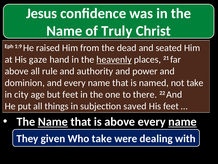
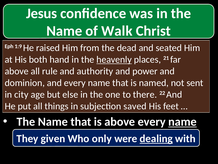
Truly: Truly -> Walk
gaze: gaze -> both
take at (195, 83): take -> sent
but feet: feet -> else
Name at (53, 121) underline: present -> none
Who take: take -> only
dealing underline: none -> present
